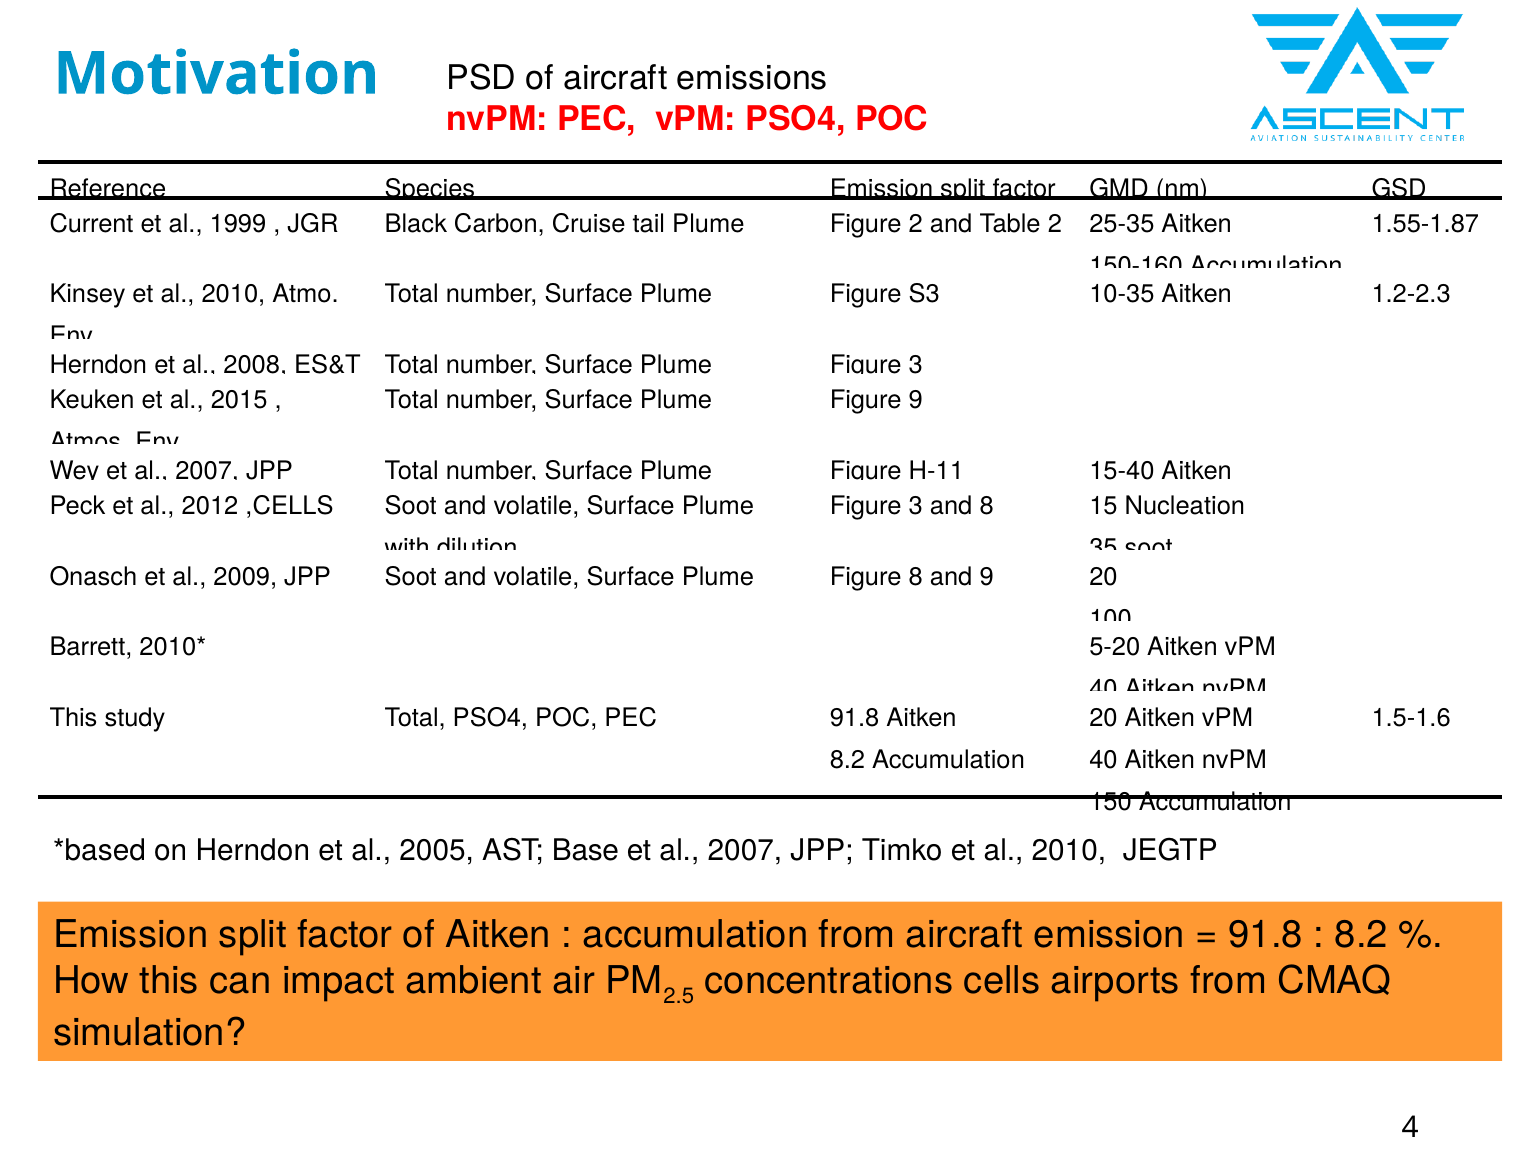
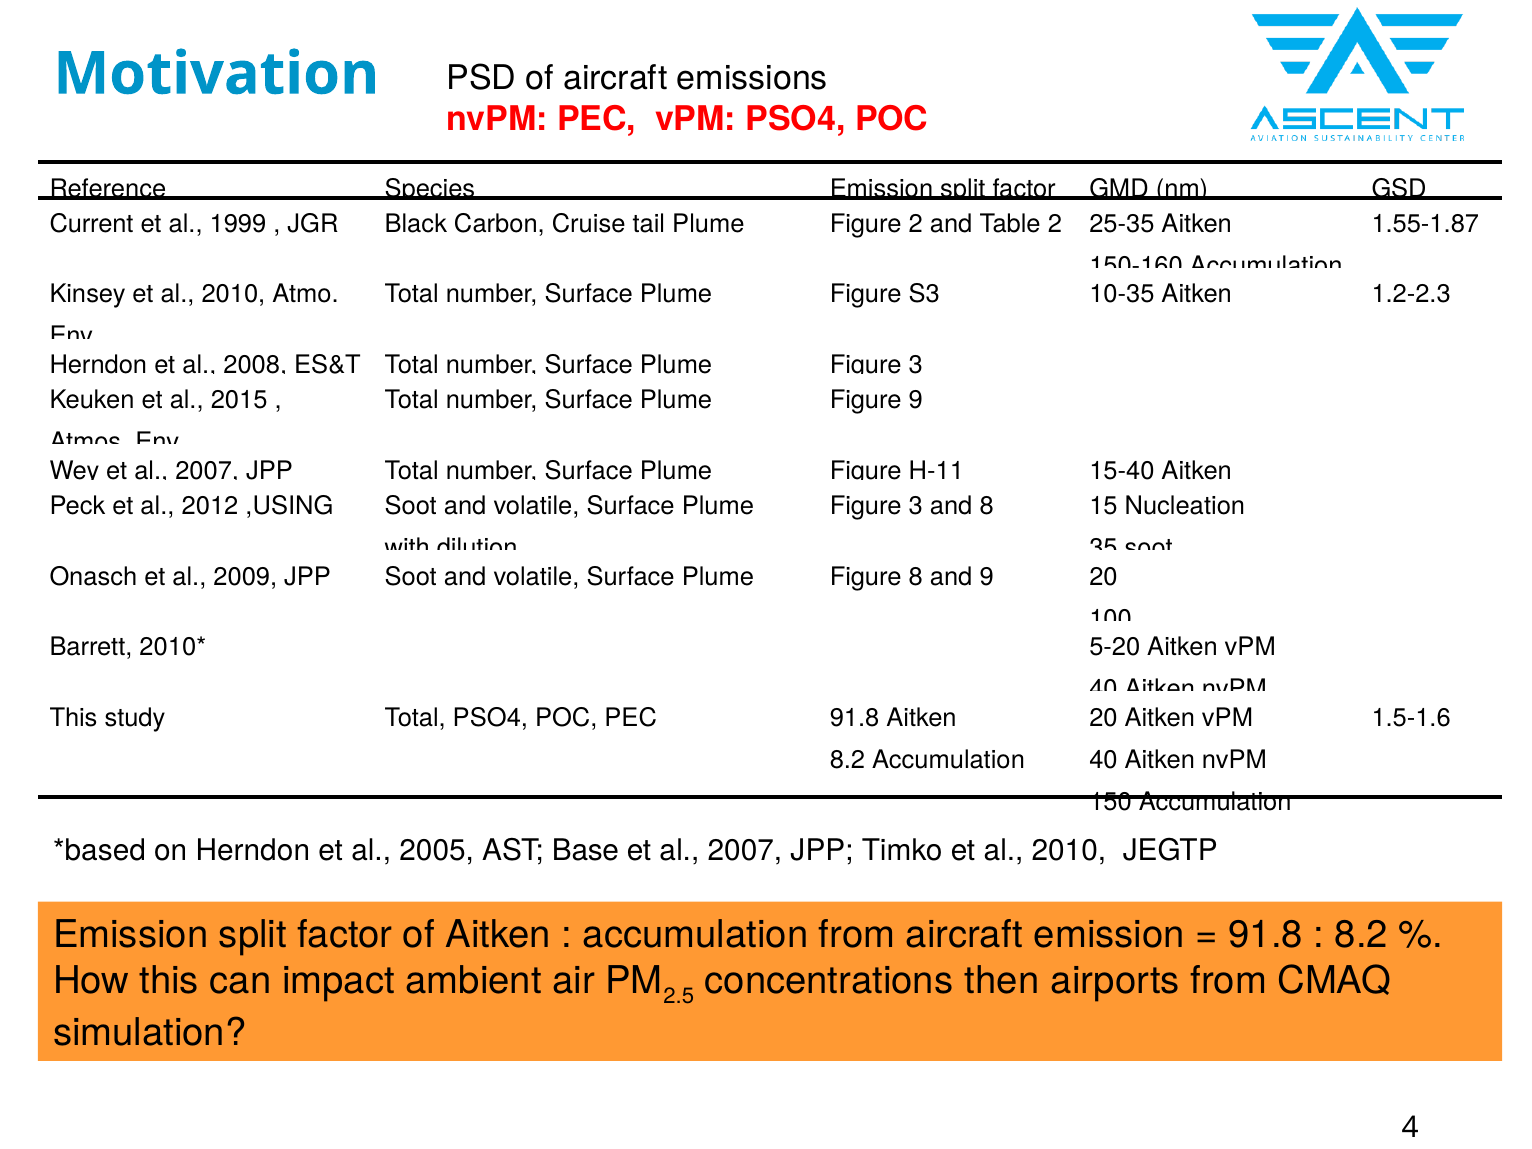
,CELLS: ,CELLS -> ,USING
cells: cells -> then
